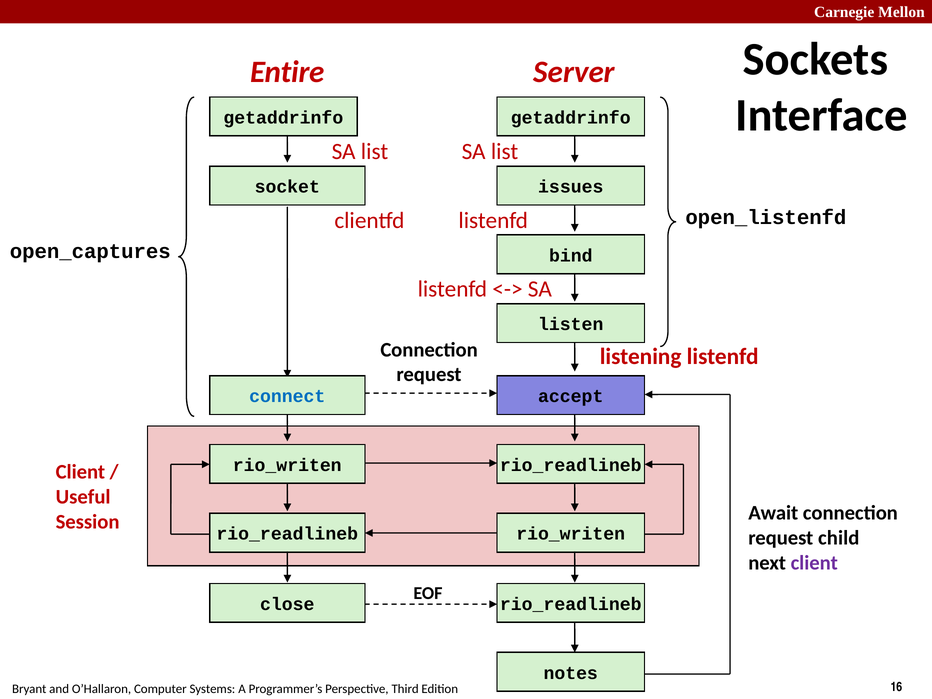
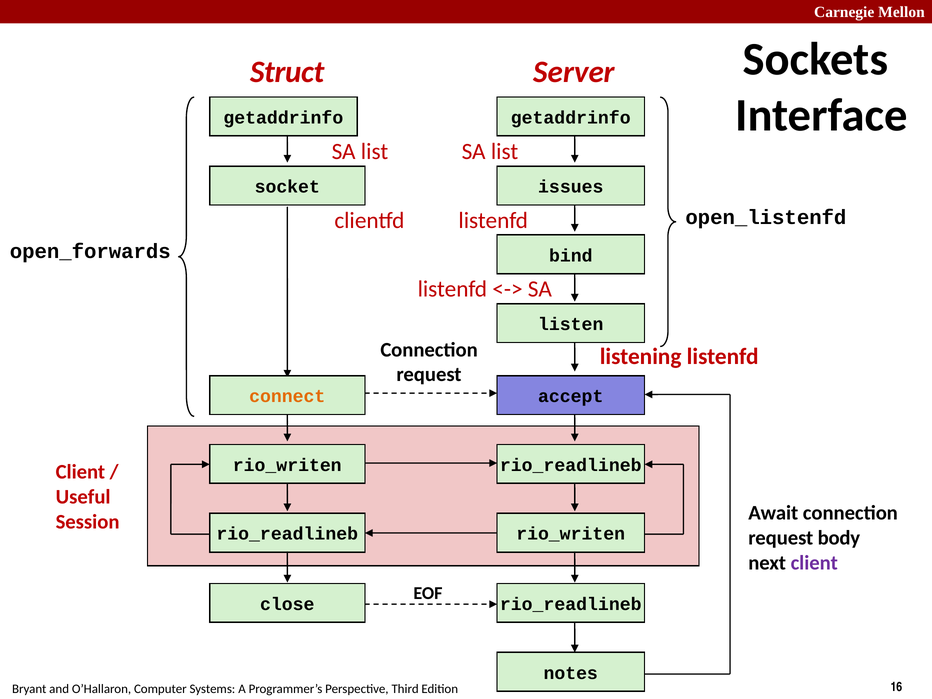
Entire: Entire -> Struct
open_captures: open_captures -> open_forwards
connect colour: blue -> orange
child: child -> body
